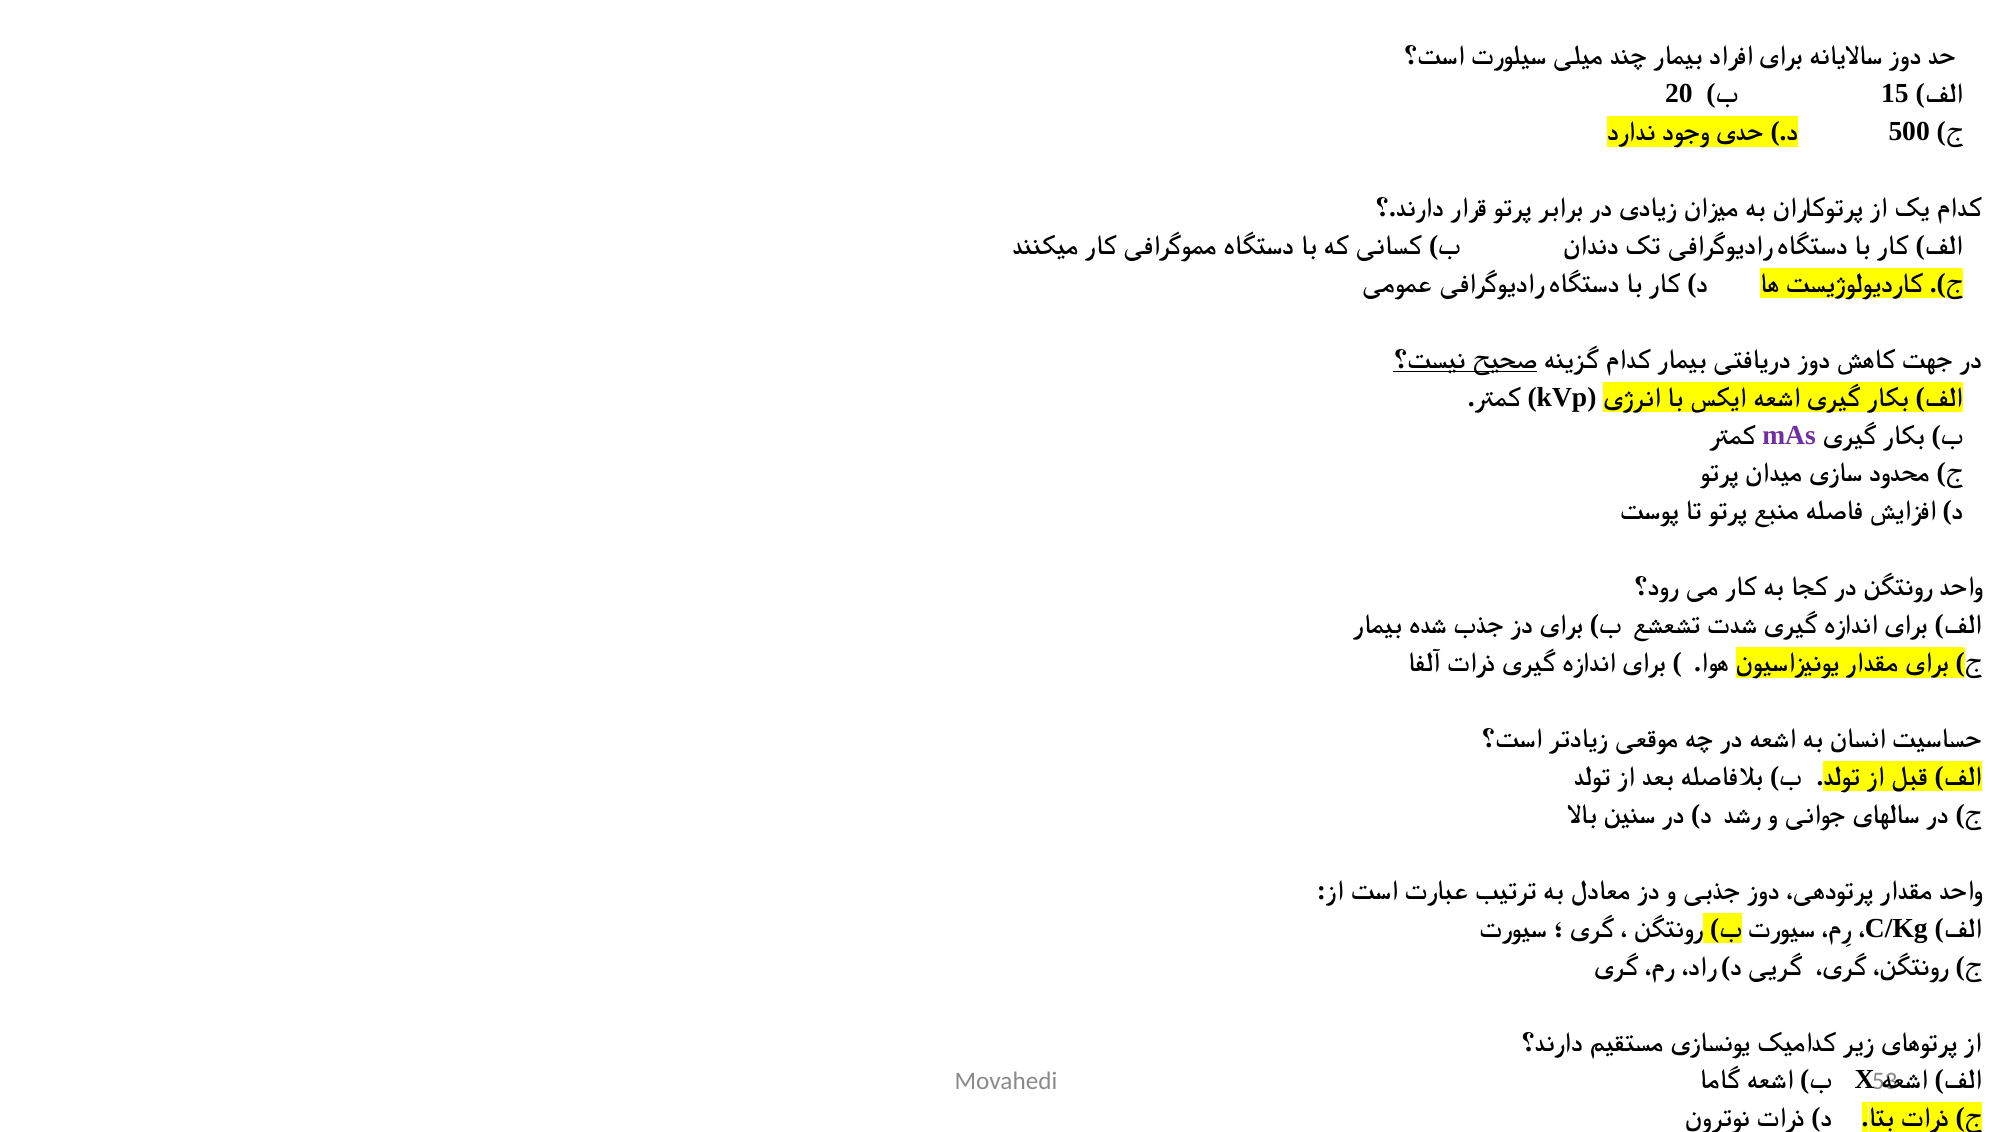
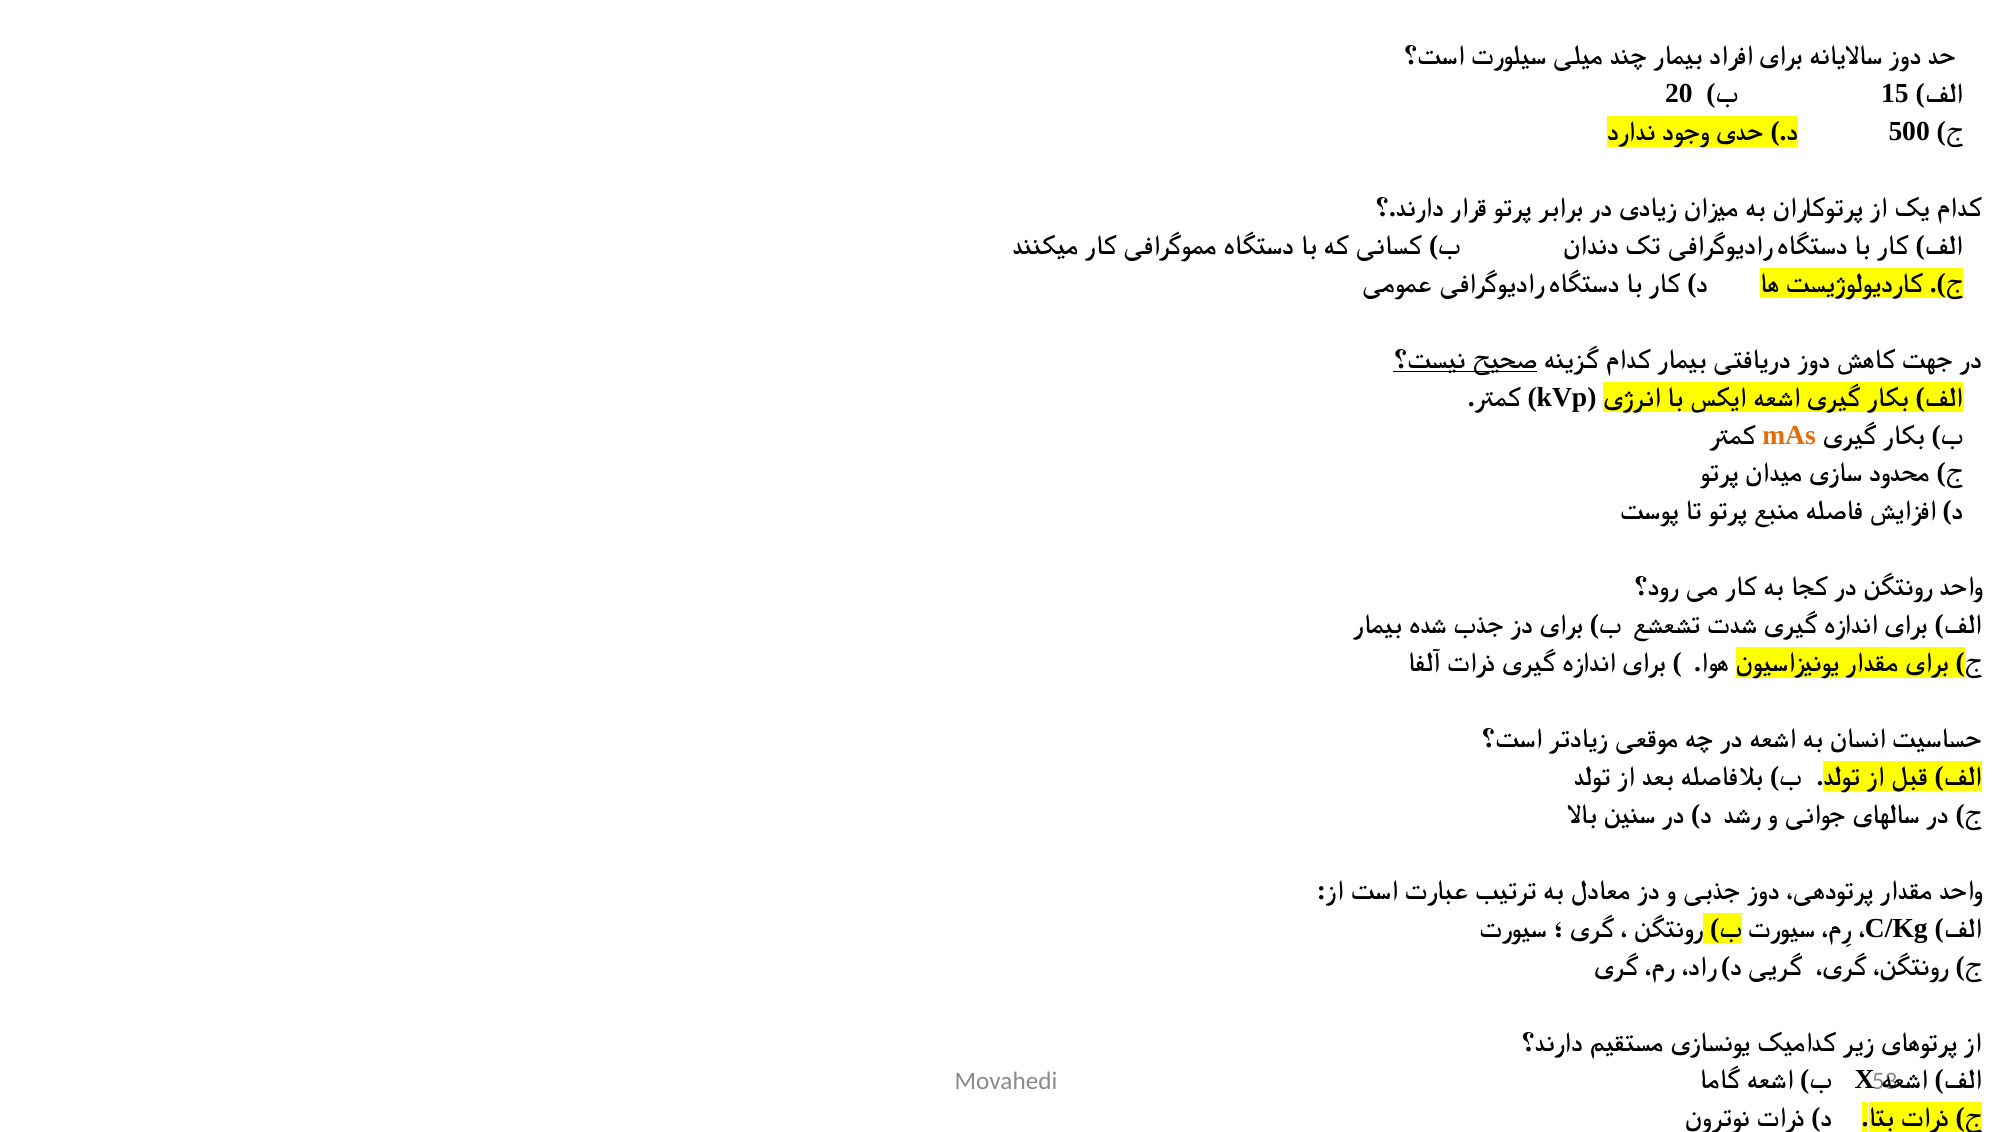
mAs colour: purple -> orange
